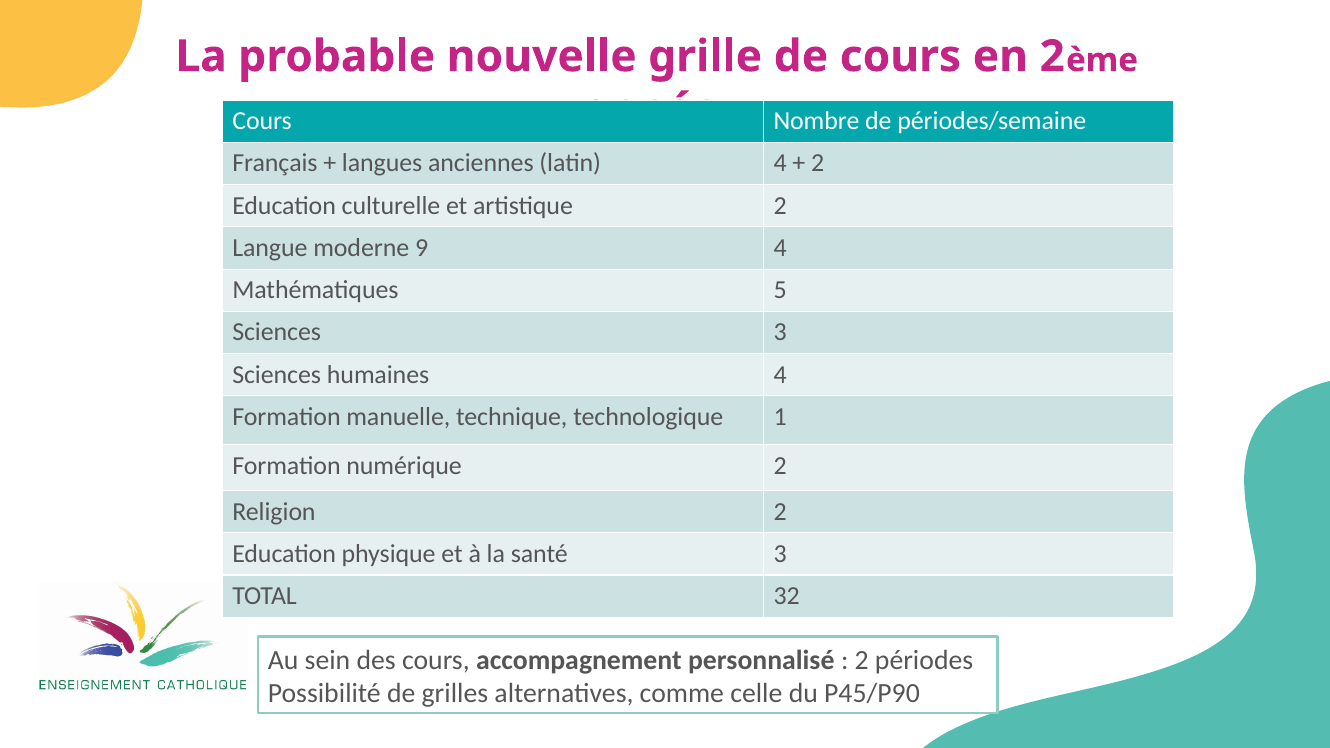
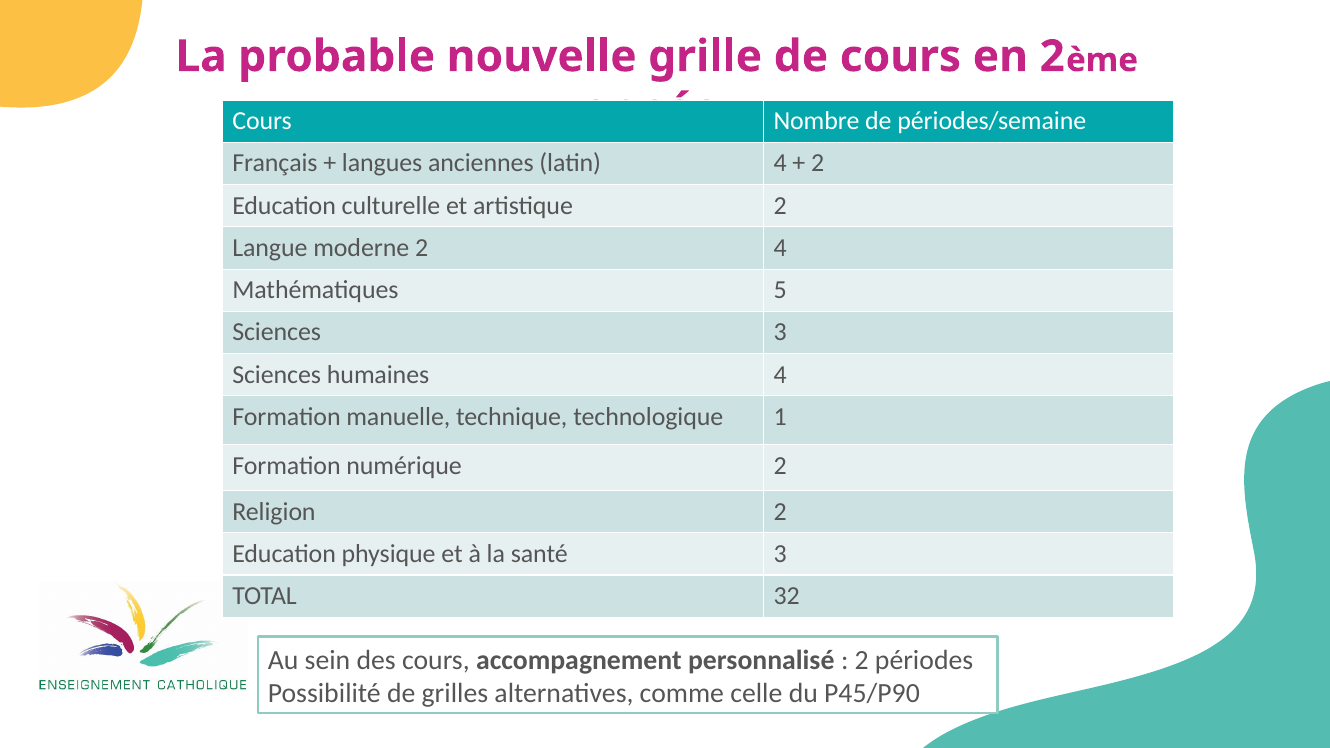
moderne 9: 9 -> 2
